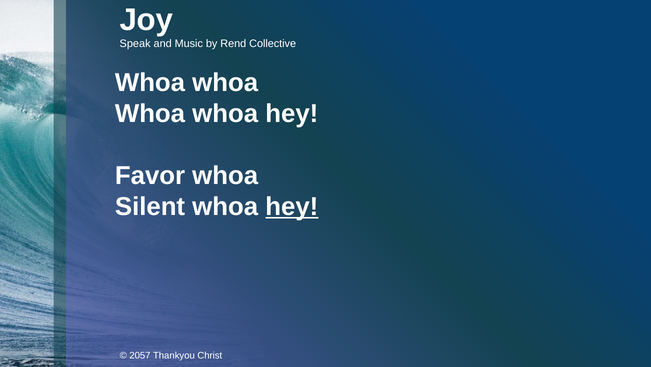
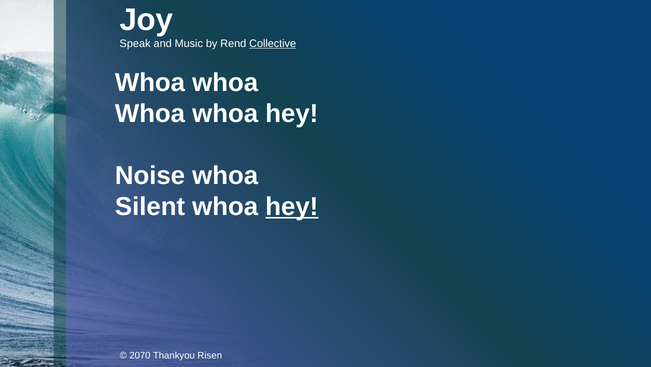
Collective underline: none -> present
Favor: Favor -> Noise
2057: 2057 -> 2070
Christ: Christ -> Risen
